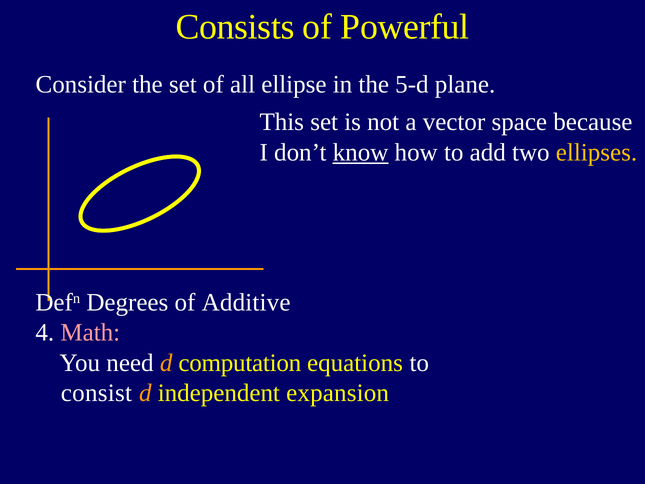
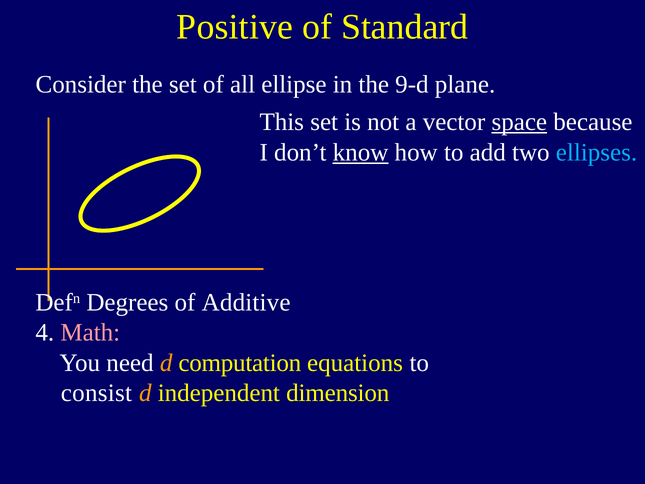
Consists: Consists -> Positive
Powerful: Powerful -> Standard
5-d: 5-d -> 9-d
space underline: none -> present
ellipses colour: yellow -> light blue
expansion: expansion -> dimension
